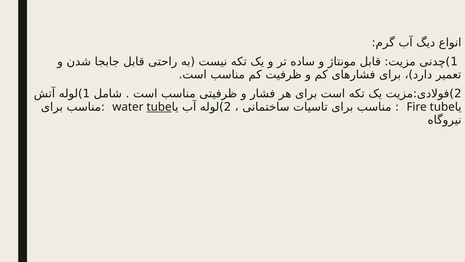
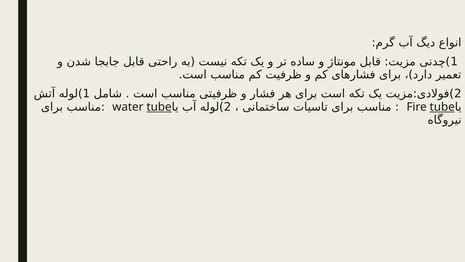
tube at (442, 107) underline: none -> present
